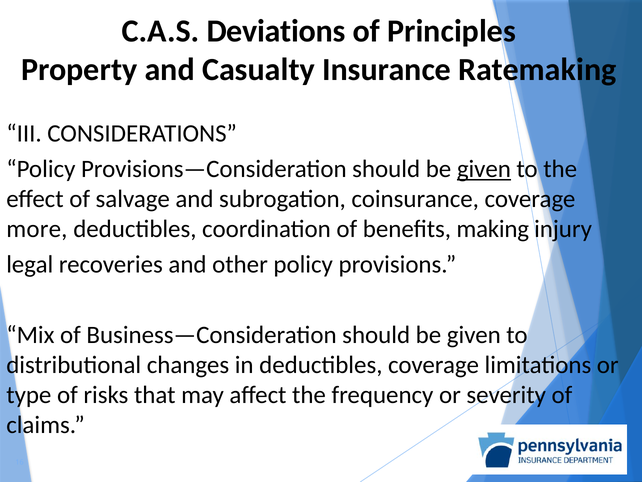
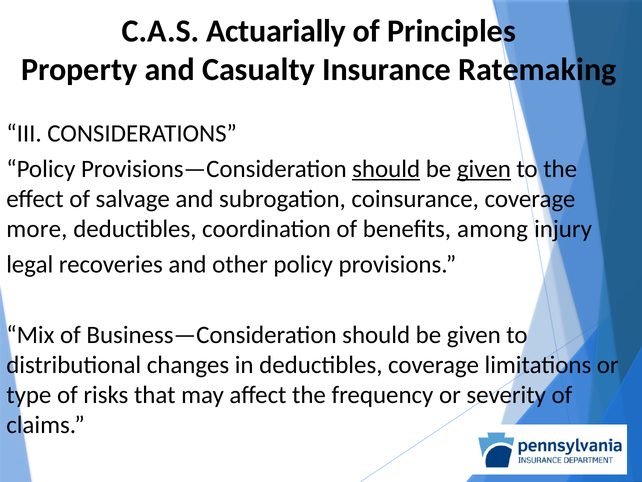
Deviations: Deviations -> Actuarially
should at (386, 169) underline: none -> present
making: making -> among
